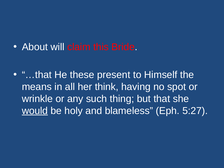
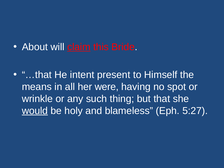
claim underline: none -> present
these: these -> intent
think: think -> were
